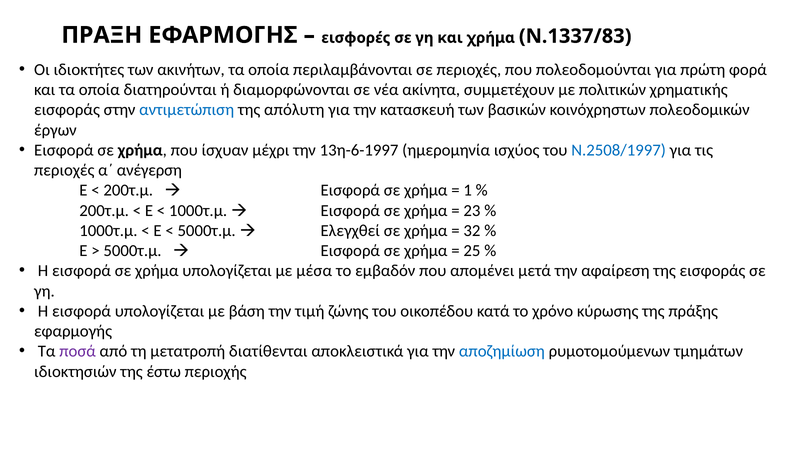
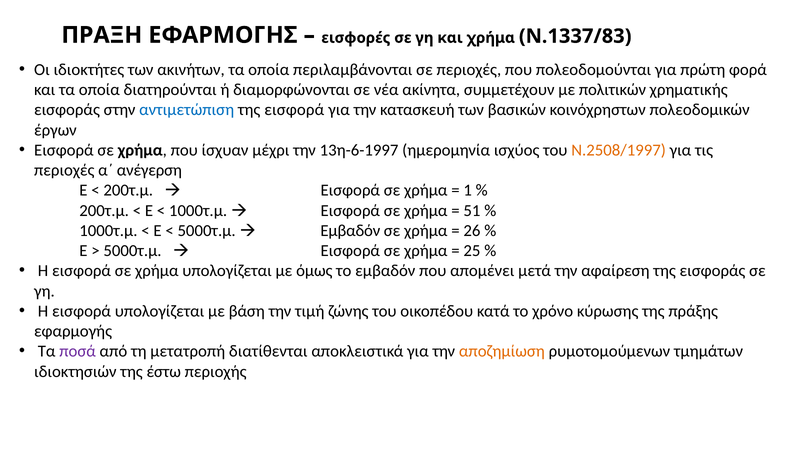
της απόλυτη: απόλυτη -> εισφορά
Ν.2508/1997 colour: blue -> orange
23: 23 -> 51
Ελεγχθεί at (350, 231): Ελεγχθεί -> Εμβαδόν
32: 32 -> 26
µέσα: µέσα -> όµως
αποζηµίωση colour: blue -> orange
